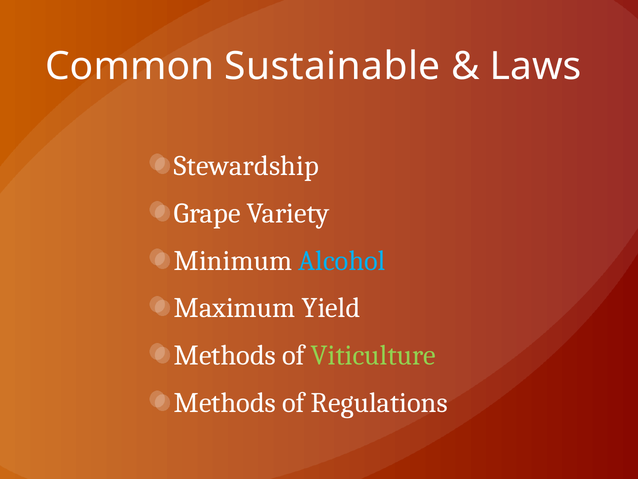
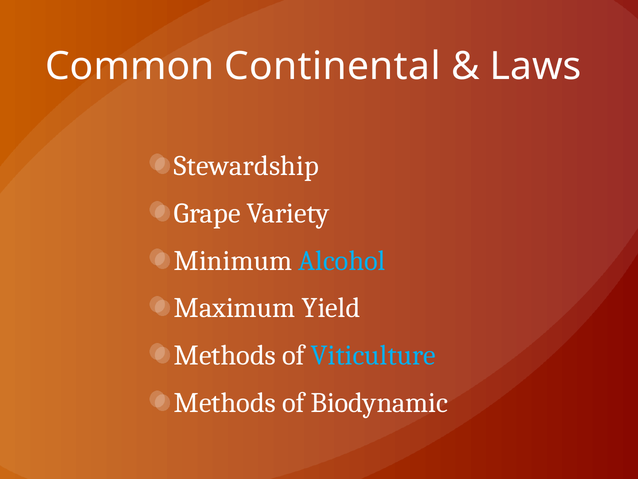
Sustainable: Sustainable -> Continental
Viticulture colour: light green -> light blue
Regulations: Regulations -> Biodynamic
